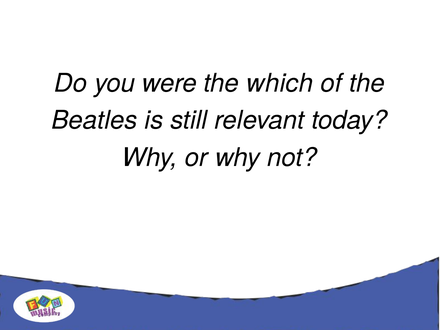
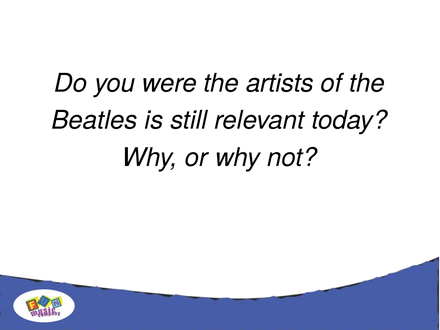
which: which -> artists
